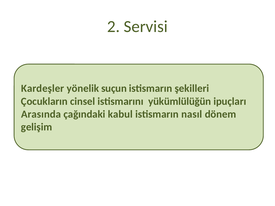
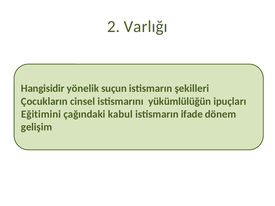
Servisi: Servisi -> Varlığı
Kardeşler: Kardeşler -> Hangisidir
Arasında: Arasında -> Eğitimini
nasıl: nasıl -> ifade
